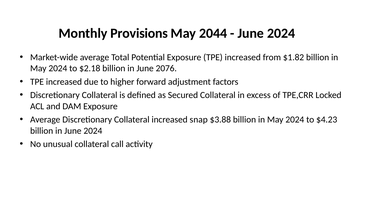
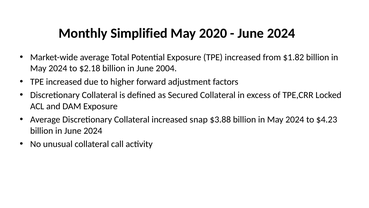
Provisions: Provisions -> Simplified
2044: 2044 -> 2020
2076: 2076 -> 2004
